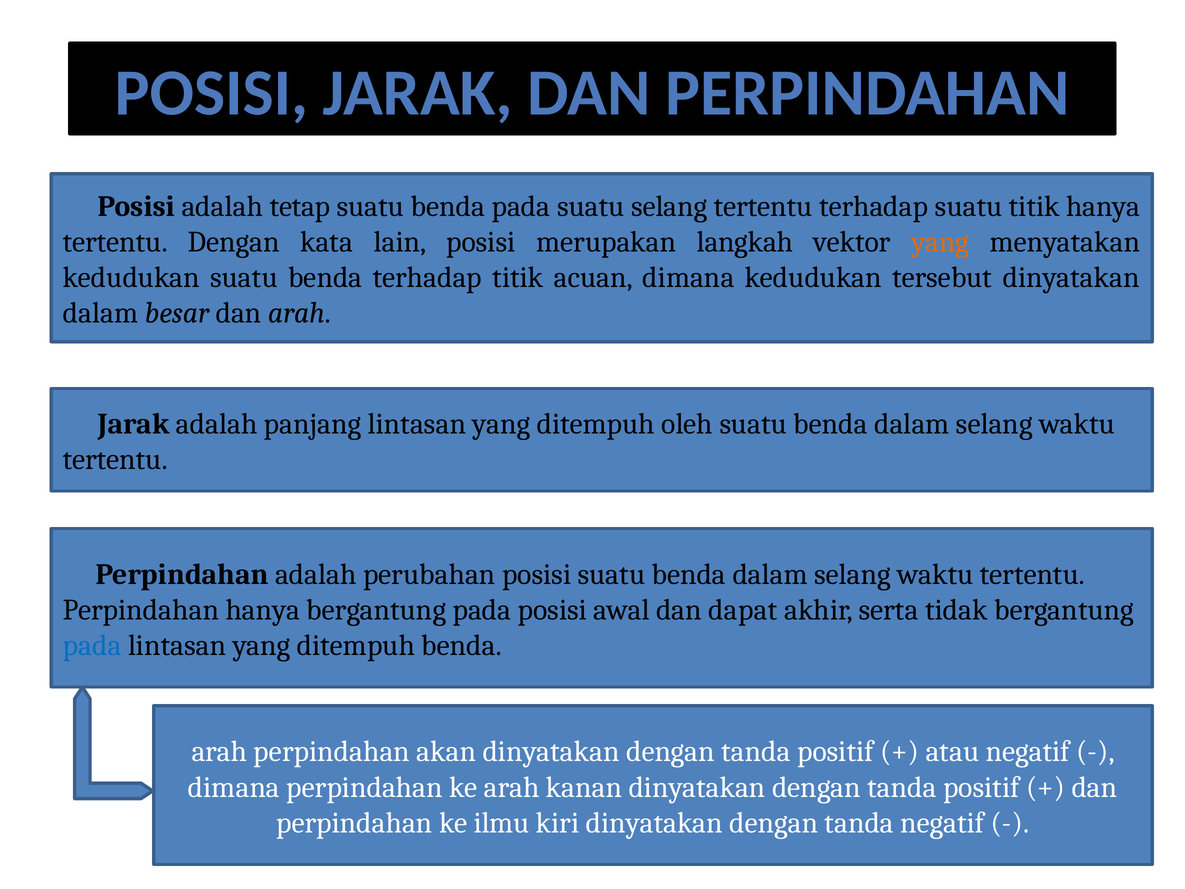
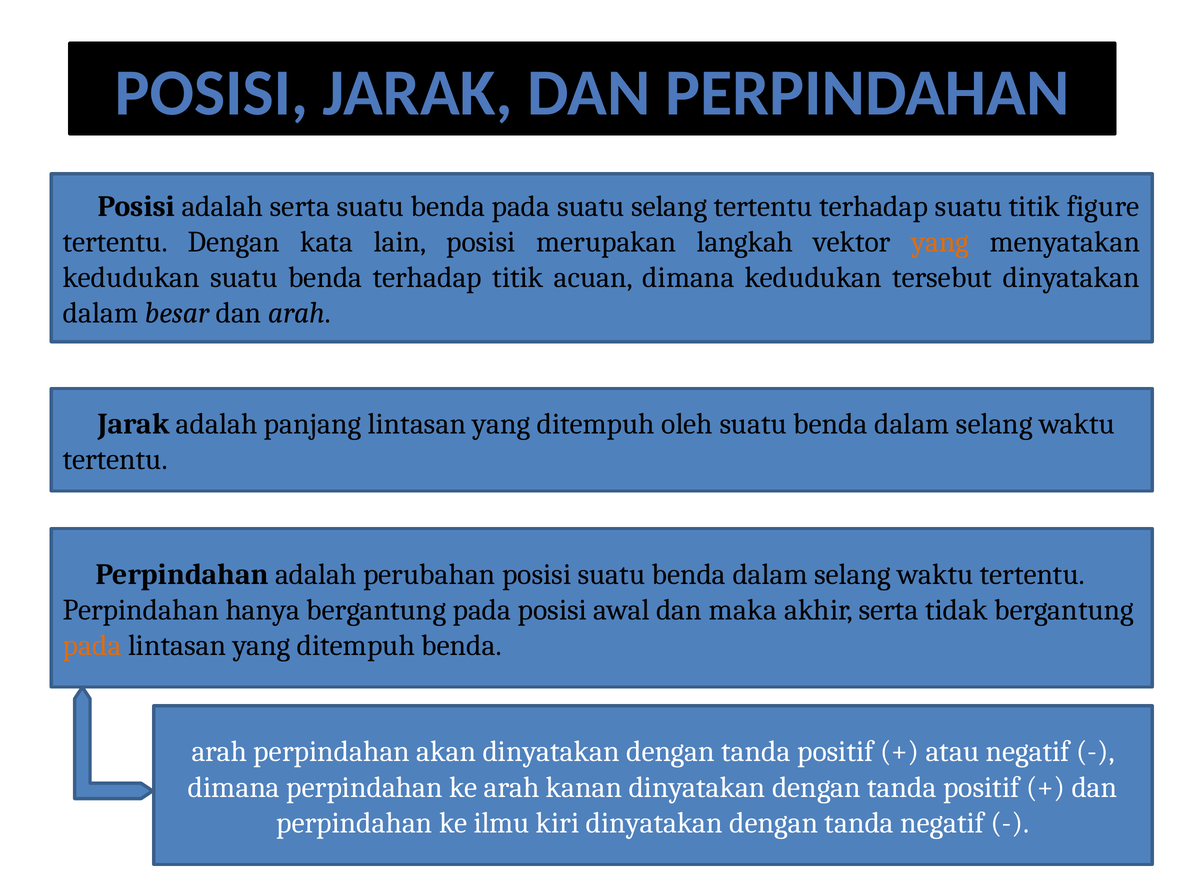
adalah tetap: tetap -> serta
titik hanya: hanya -> figure
dapat: dapat -> maka
pada at (92, 645) colour: blue -> orange
